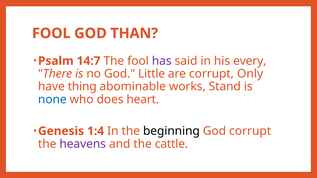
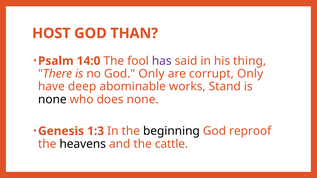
FOOL at (51, 33): FOOL -> HOST
14:7: 14:7 -> 14:0
every: every -> thing
God Little: Little -> Only
thing: thing -> deep
none at (52, 100) colour: blue -> black
does heart: heart -> none
1:4: 1:4 -> 1:3
God corrupt: corrupt -> reproof
heavens colour: purple -> black
